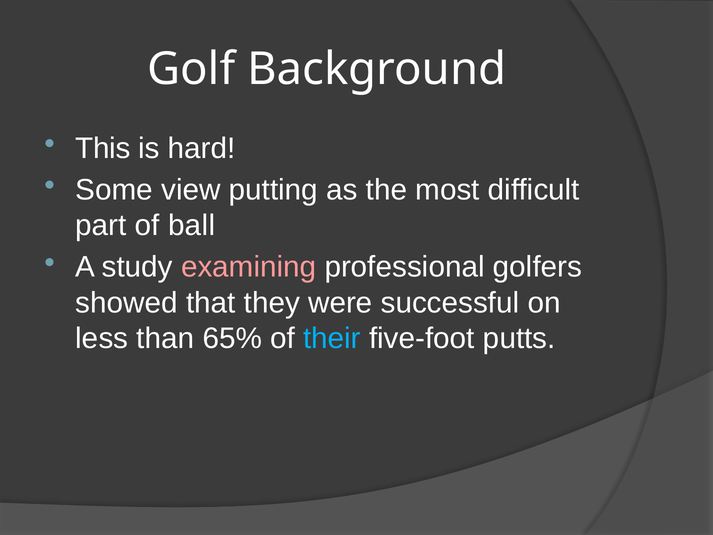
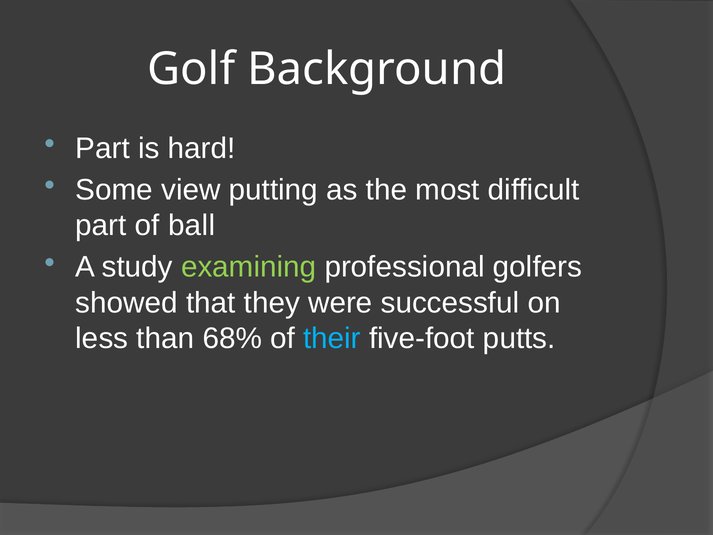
This at (103, 148): This -> Part
examining colour: pink -> light green
65%: 65% -> 68%
